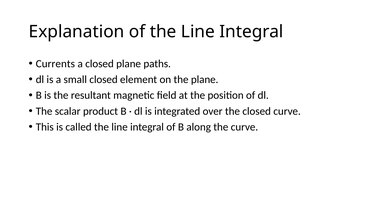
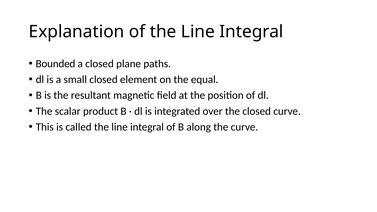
Currents: Currents -> Bounded
the plane: plane -> equal
